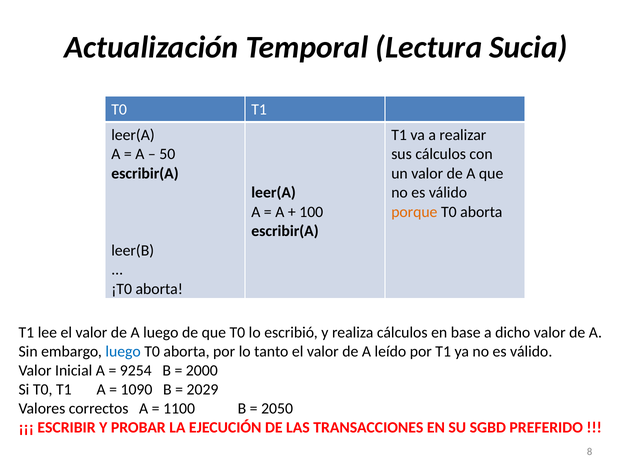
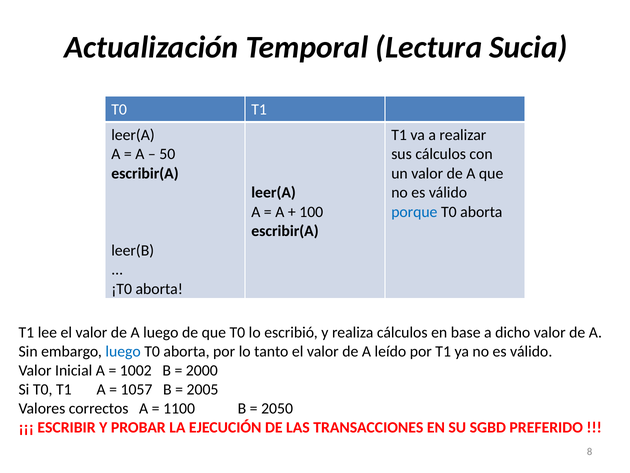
porque colour: orange -> blue
9254: 9254 -> 1002
1090: 1090 -> 1057
2029: 2029 -> 2005
